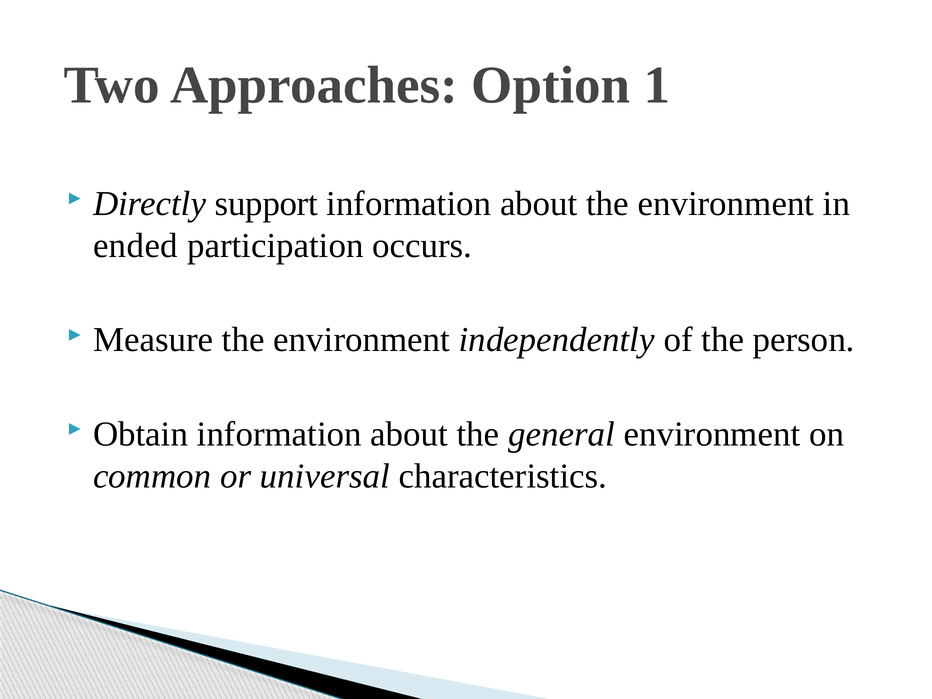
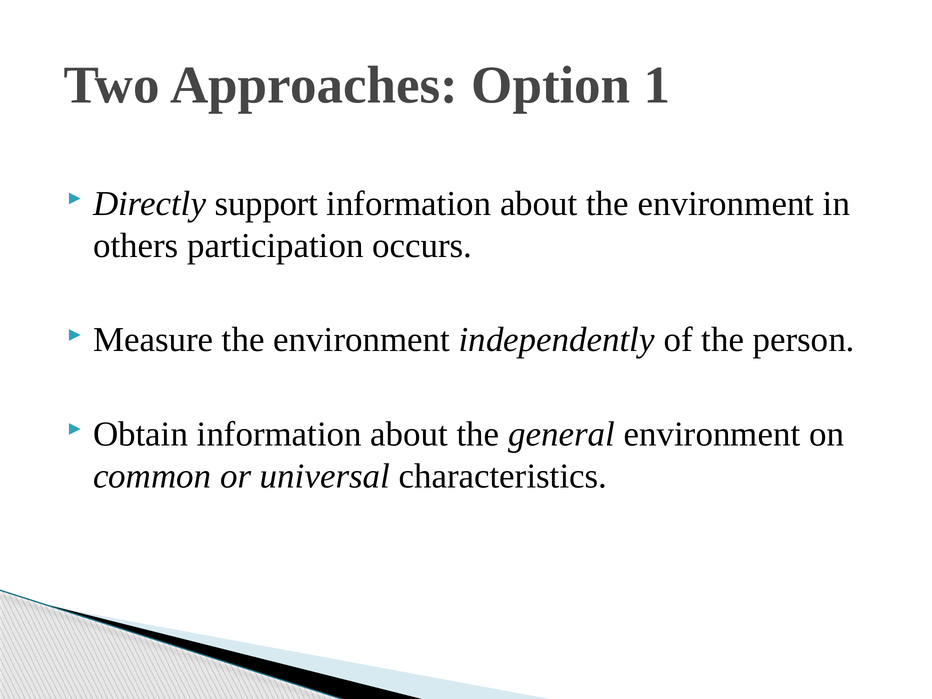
ended: ended -> others
